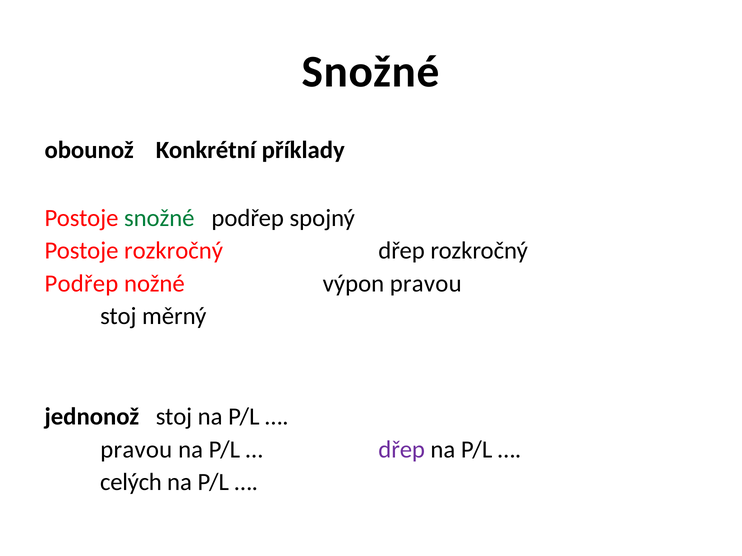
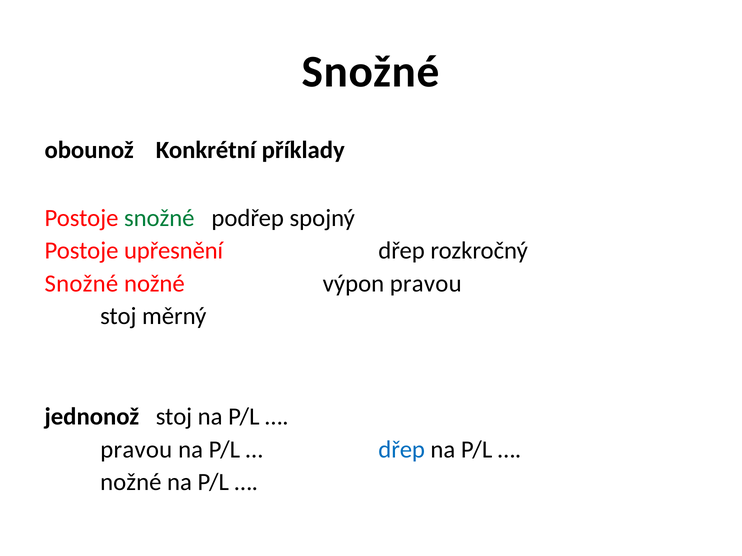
Postoje rozkročný: rozkročný -> upřesnění
Podřep at (81, 284): Podřep -> Snožné
dřep at (402, 450) colour: purple -> blue
celých at (131, 482): celých -> nožné
